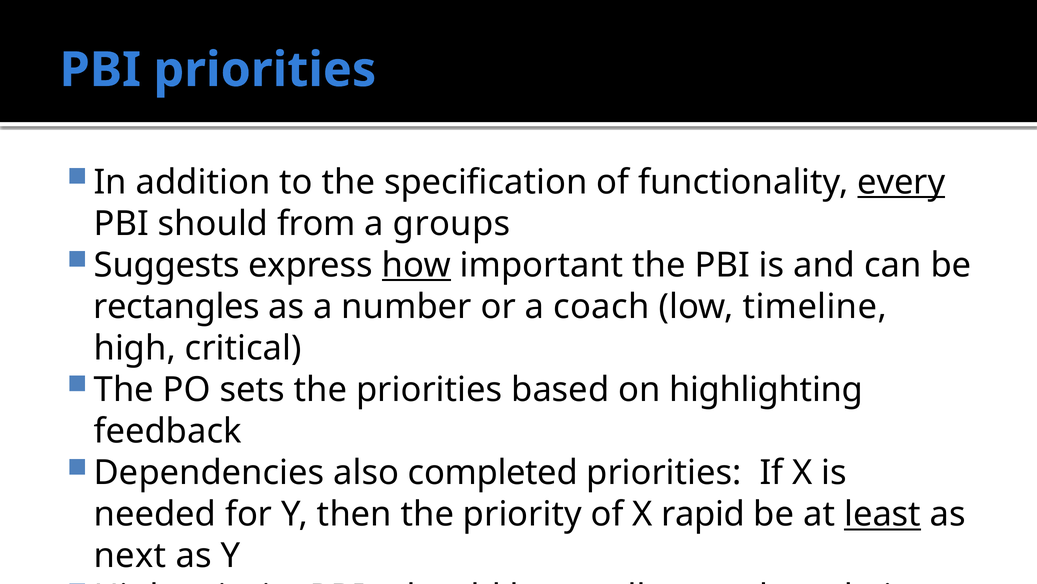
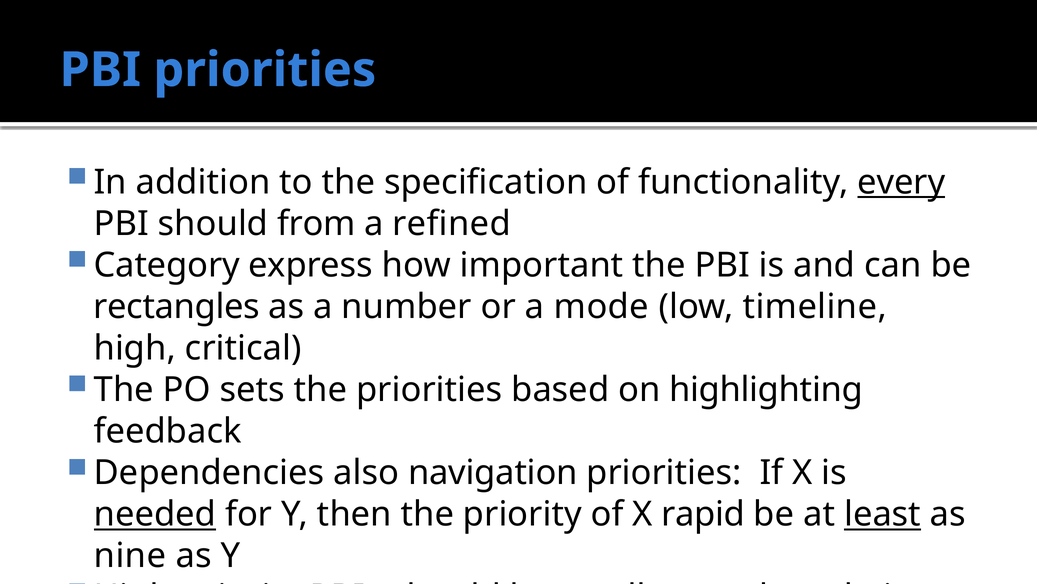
groups: groups -> refined
Suggests: Suggests -> Category
how underline: present -> none
coach: coach -> mode
completed: completed -> navigation
needed underline: none -> present
next: next -> nine
